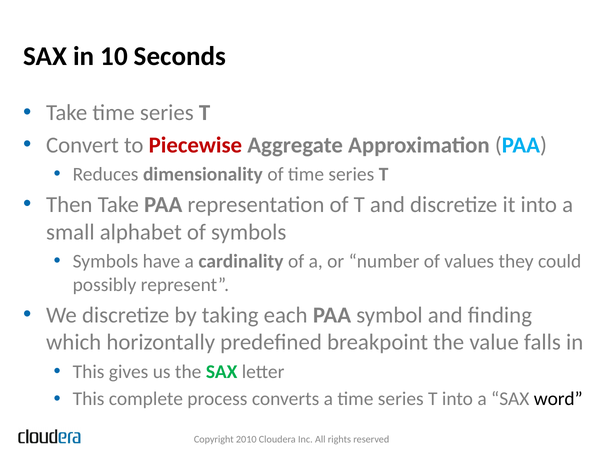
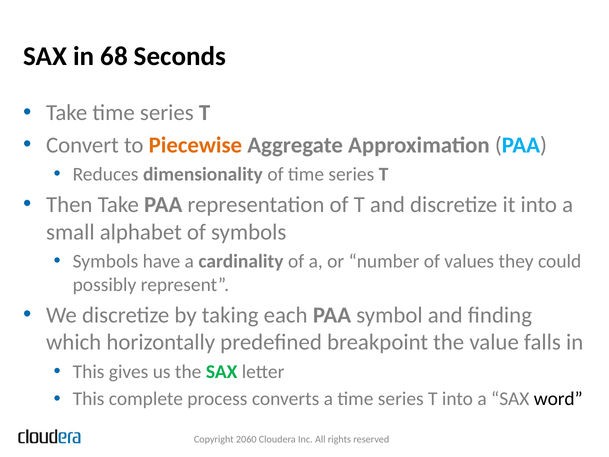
10: 10 -> 68
Piecewise colour: red -> orange
2010: 2010 -> 2060
